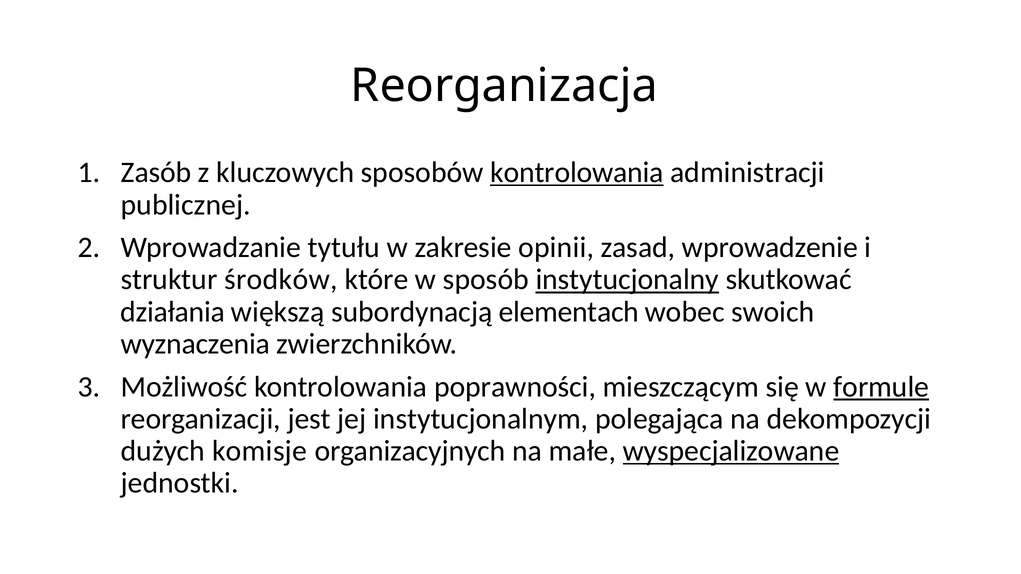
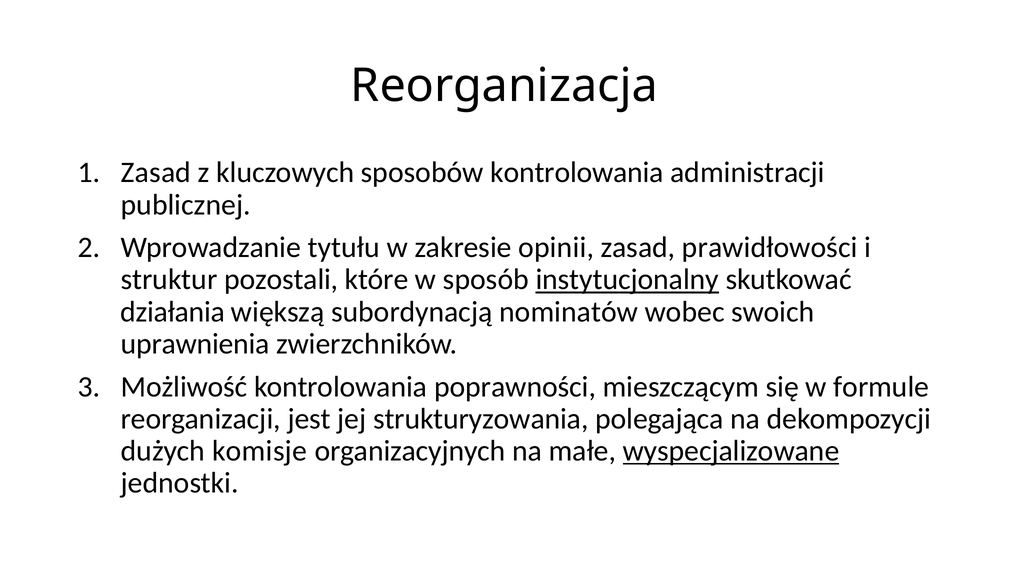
Zasób at (156, 173): Zasób -> Zasad
kontrolowania at (577, 173) underline: present -> none
wprowadzenie: wprowadzenie -> prawidłowości
środków: środków -> pozostali
elementach: elementach -> nominatów
wyznaczenia: wyznaczenia -> uprawnienia
formule underline: present -> none
instytucjonalnym: instytucjonalnym -> strukturyzowania
